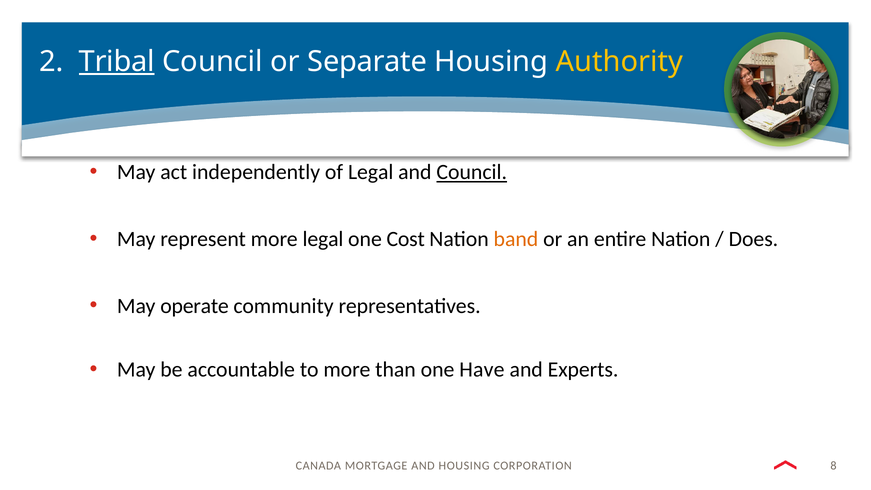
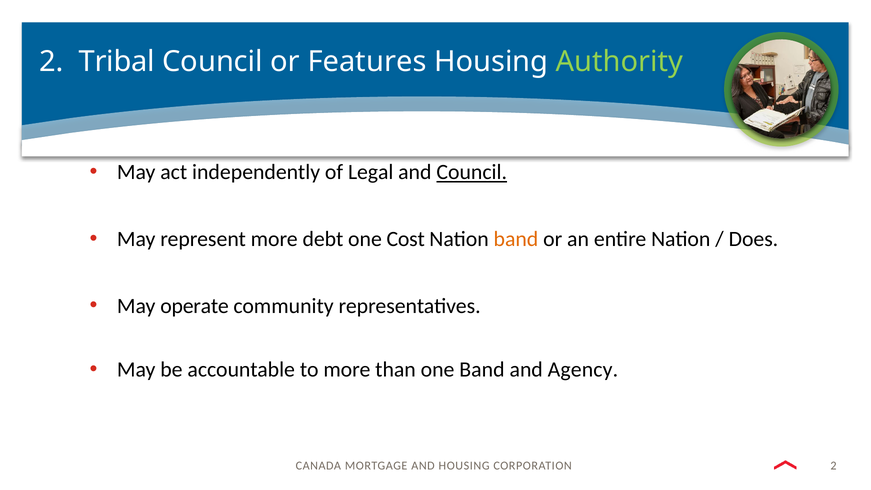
Tribal underline: present -> none
Separate: Separate -> Features
Authority colour: yellow -> light green
more legal: legal -> debt
one Have: Have -> Band
Experts: Experts -> Agency
8 at (833, 466): 8 -> 2
